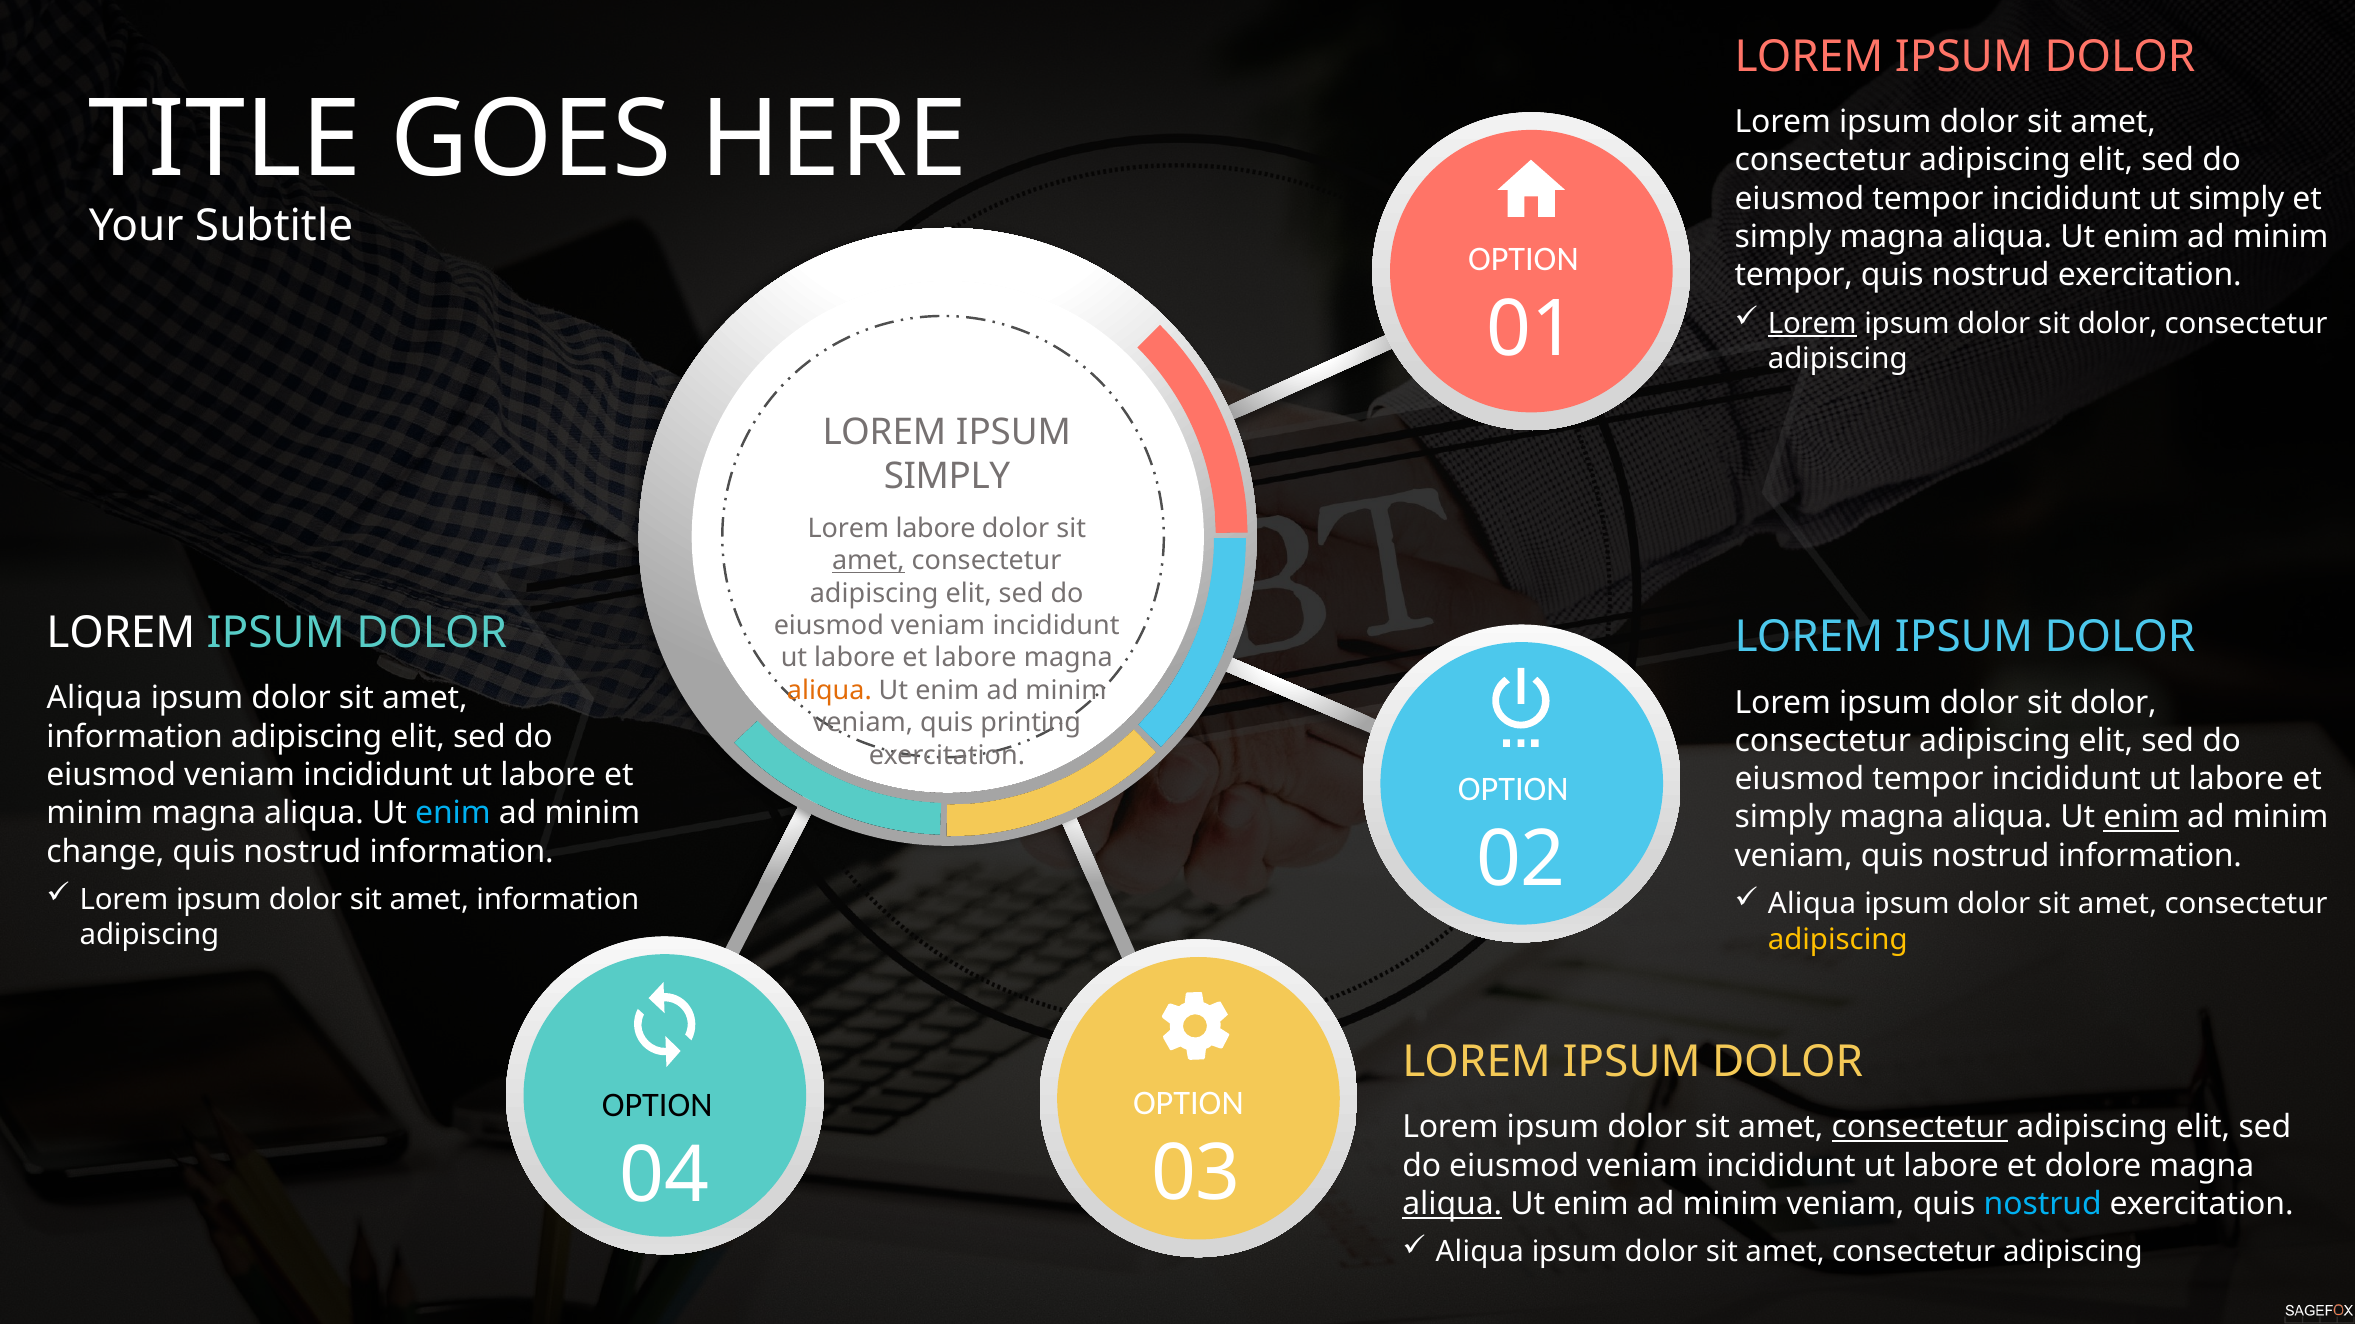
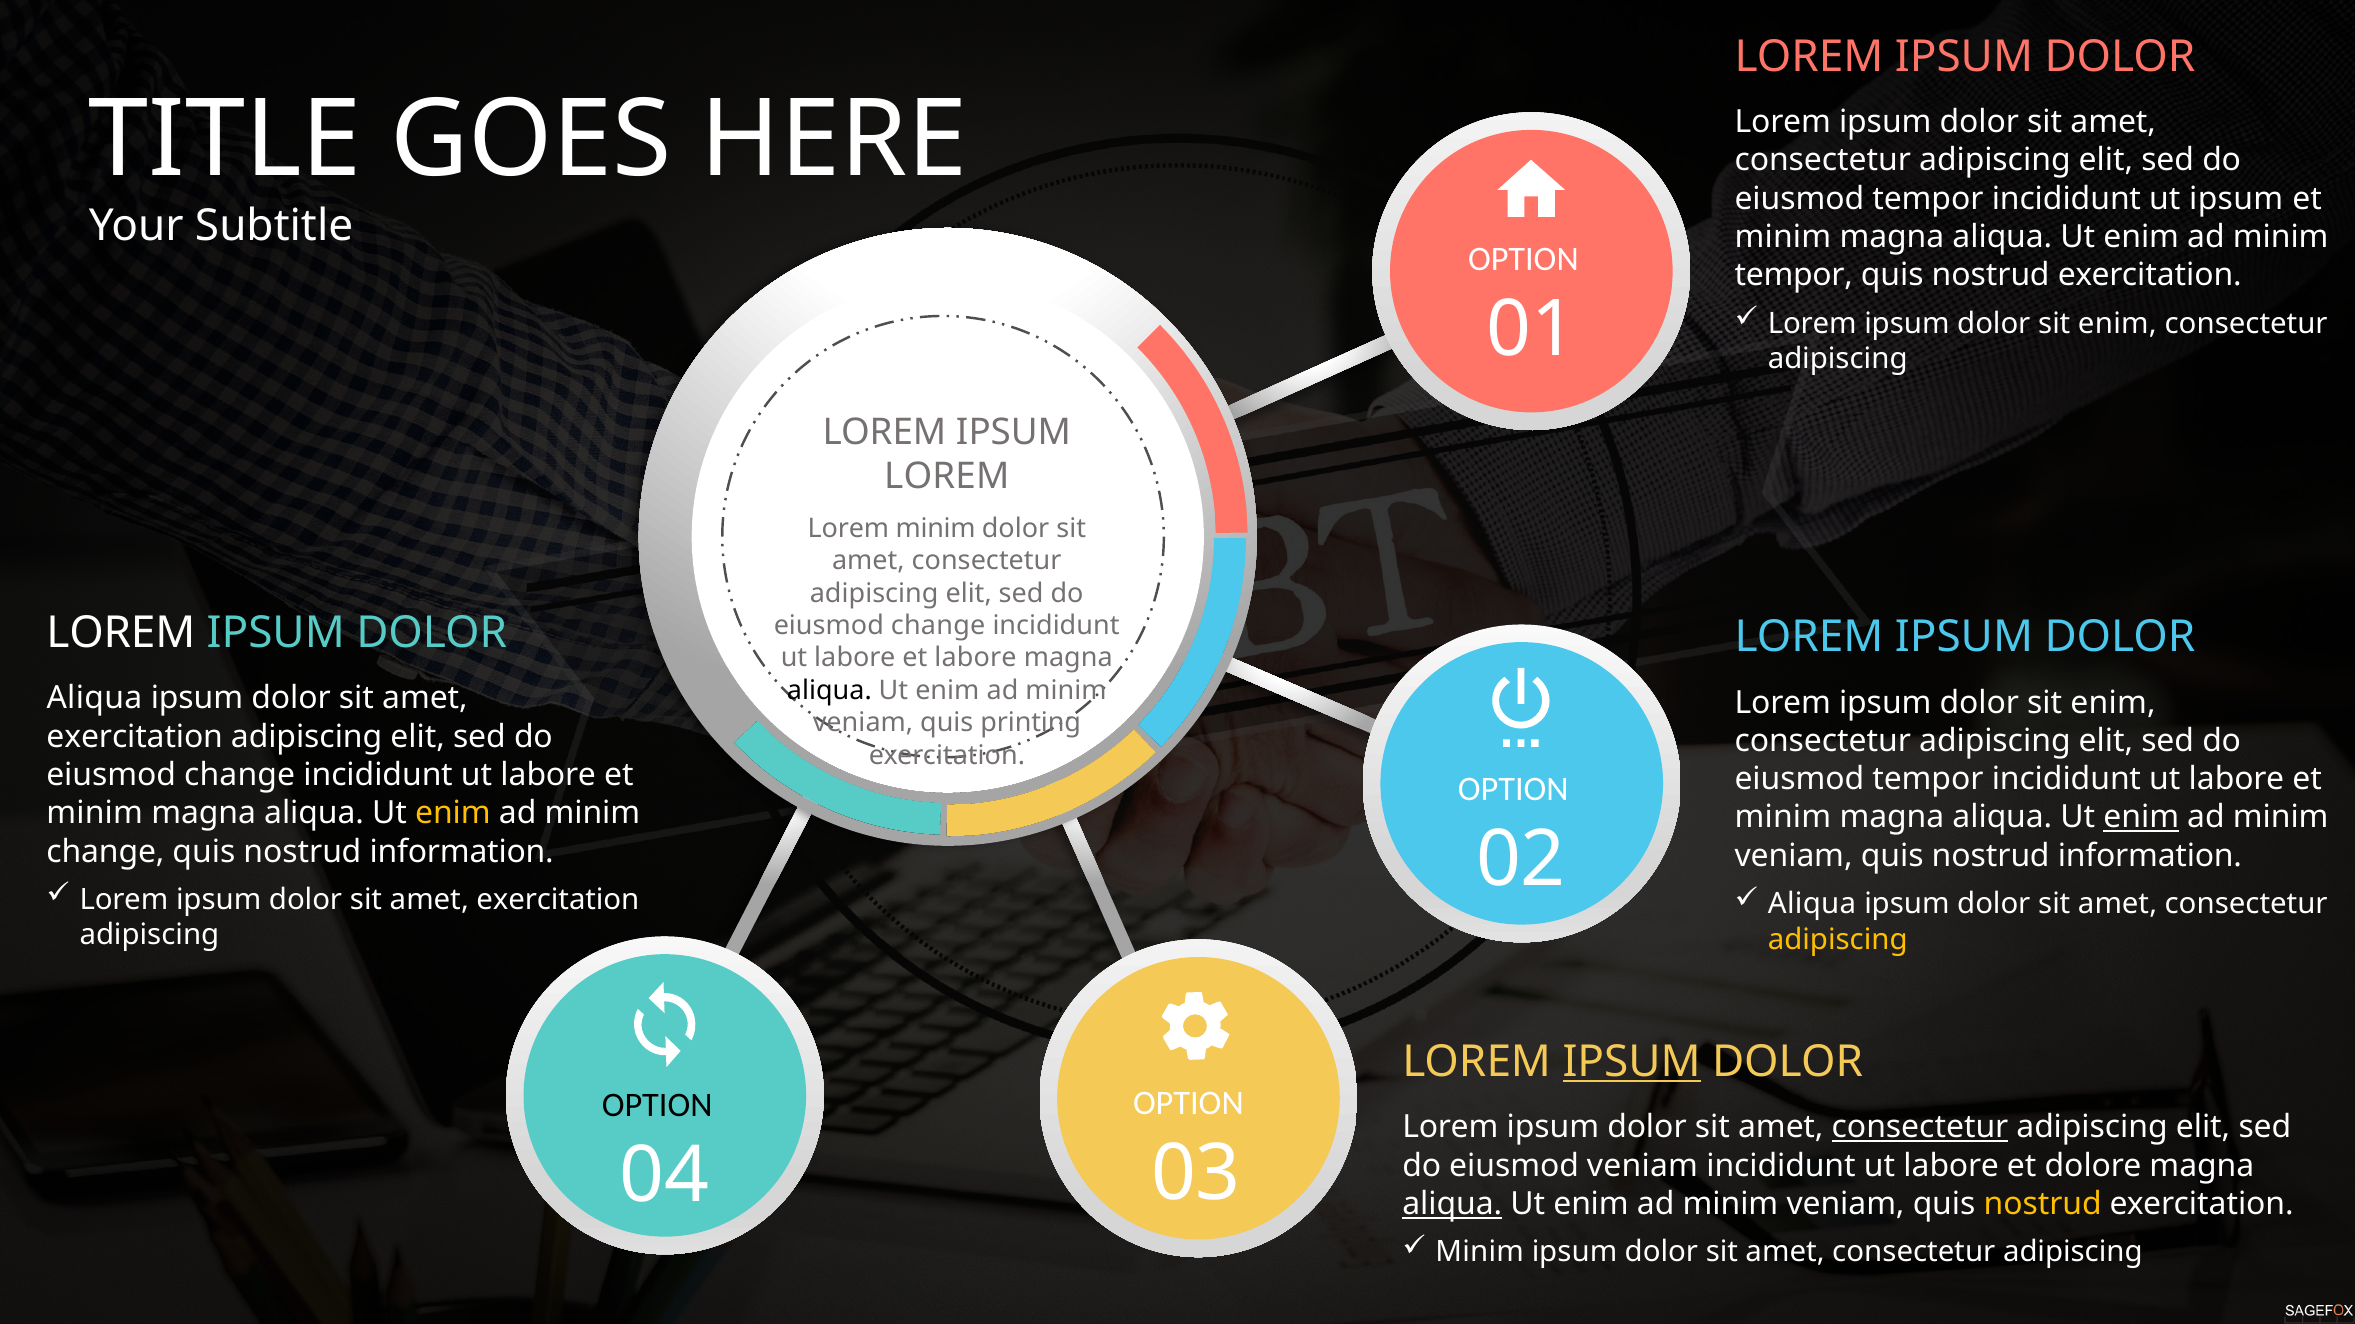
ut simply: simply -> ipsum
simply at (1783, 237): simply -> minim
Lorem at (1812, 324) underline: present -> none
dolor at (2118, 324): dolor -> enim
SIMPLY at (947, 476): SIMPLY -> LOREM
Lorem labore: labore -> minim
amet at (868, 561) underline: present -> none
veniam at (938, 626): veniam -> change
aliqua at (829, 691) colour: orange -> black
dolor at (2113, 703): dolor -> enim
information at (135, 737): information -> exercitation
veniam at (240, 775): veniam -> change
enim at (453, 814) colour: light blue -> yellow
simply at (1783, 818): simply -> minim
information at (558, 900): information -> exercitation
IPSUM at (1632, 1062) underline: none -> present
nostrud at (2043, 1204) colour: light blue -> yellow
Aliqua at (1480, 1253): Aliqua -> Minim
